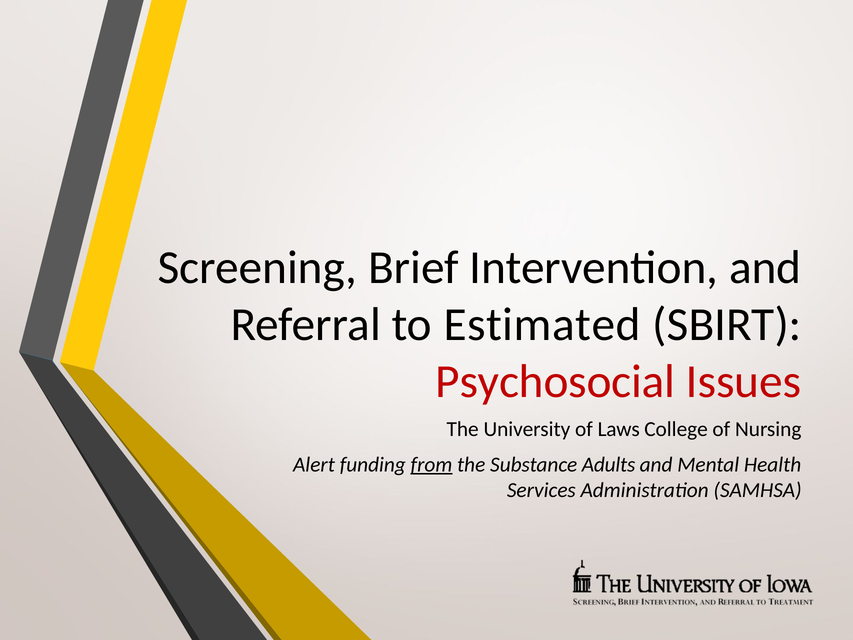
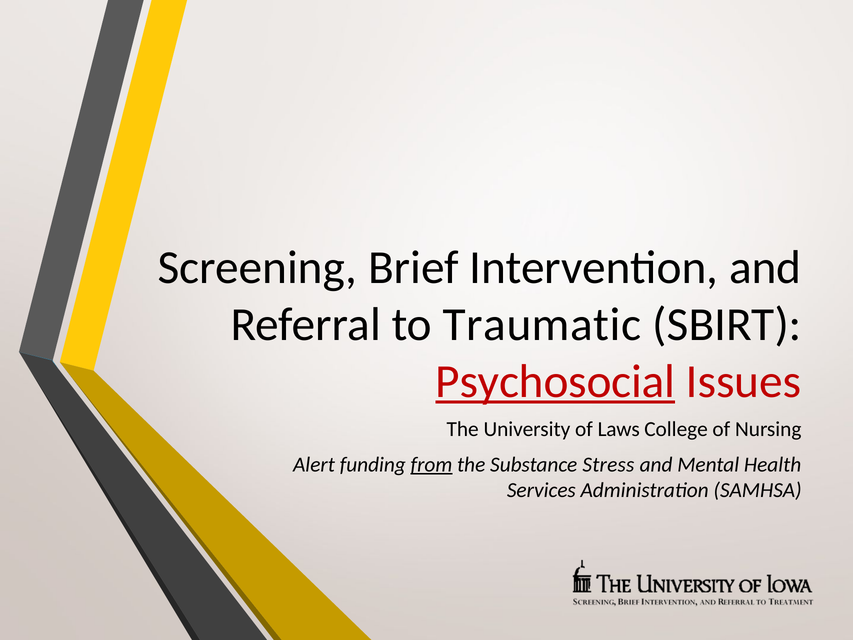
Estimated: Estimated -> Traumatic
Psychosocial underline: none -> present
Adults: Adults -> Stress
